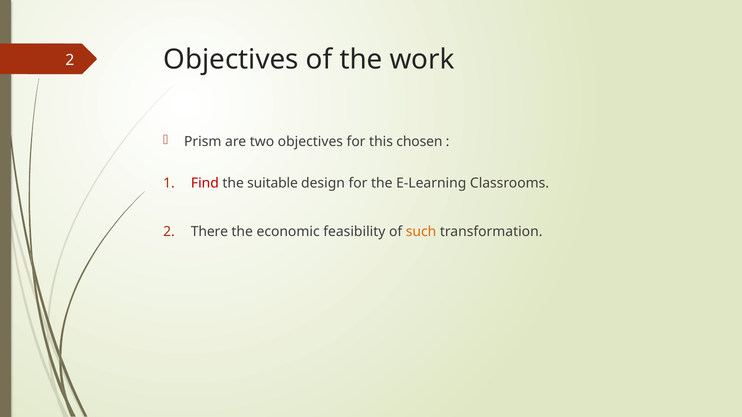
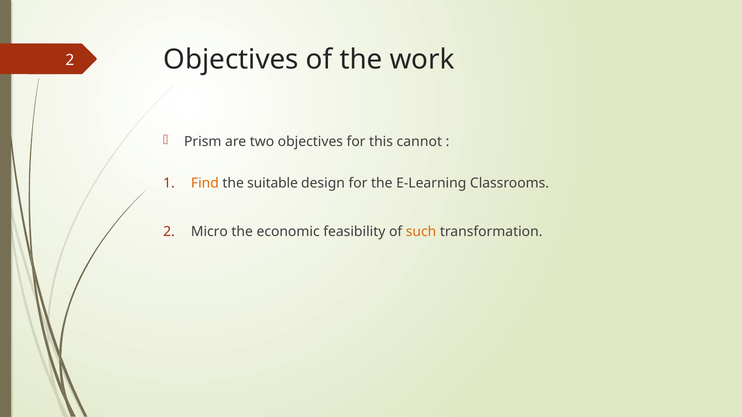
chosen: chosen -> cannot
Find colour: red -> orange
There: There -> Micro
